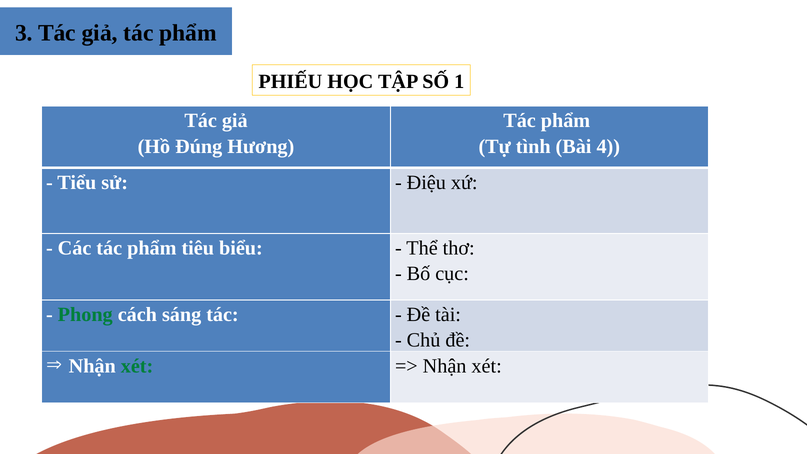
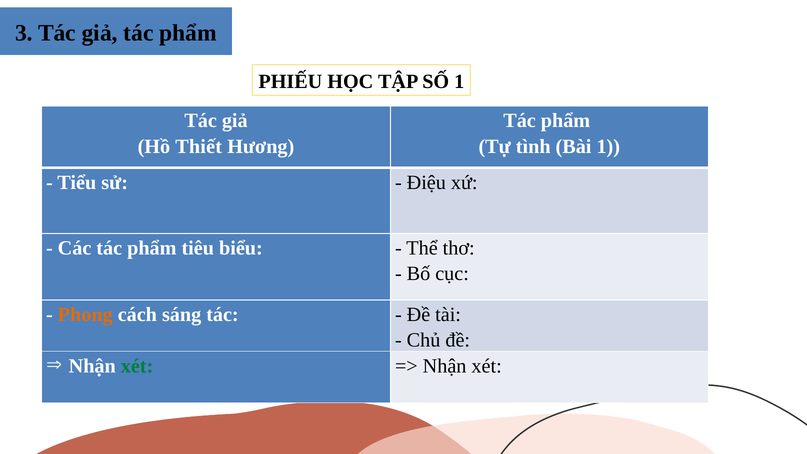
Đúng: Đúng -> Thiết
Bài 4: 4 -> 1
Phong colour: green -> orange
